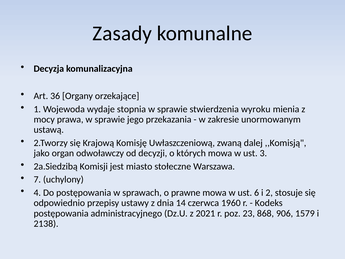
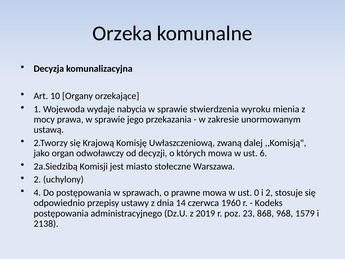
Zasady: Zasady -> Orzeka
36: 36 -> 10
stopnia: stopnia -> nabycia
3: 3 -> 6
7 at (37, 179): 7 -> 2
6: 6 -> 0
2021: 2021 -> 2019
906: 906 -> 968
